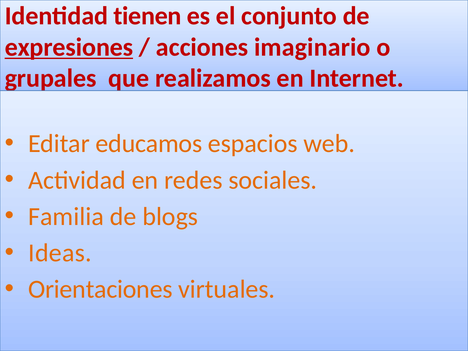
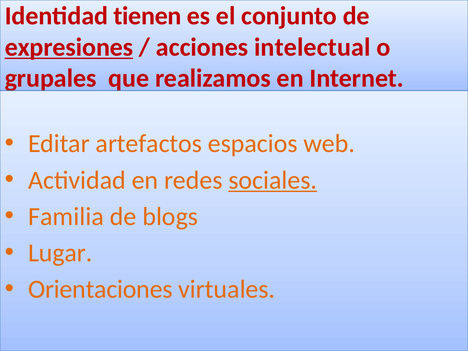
imaginario: imaginario -> intelectual
educamos: educamos -> artefactos
sociales underline: none -> present
Ideas: Ideas -> Lugar
